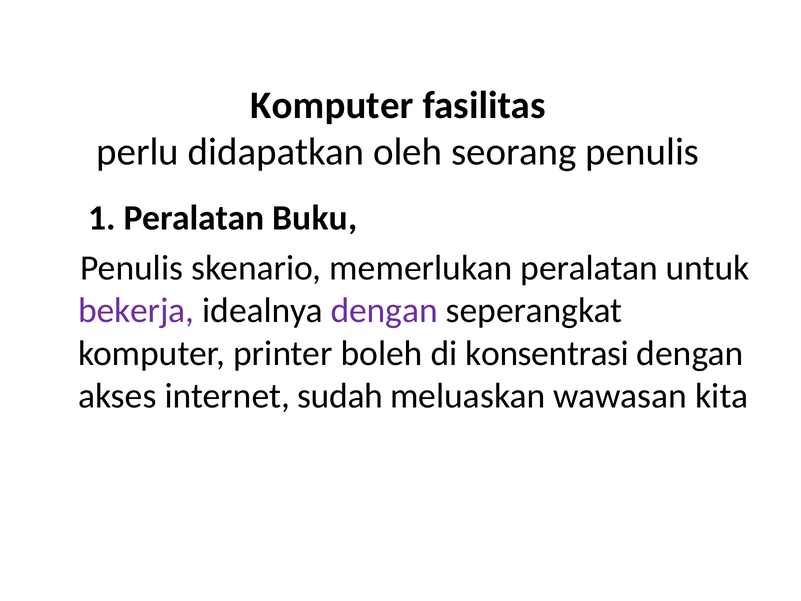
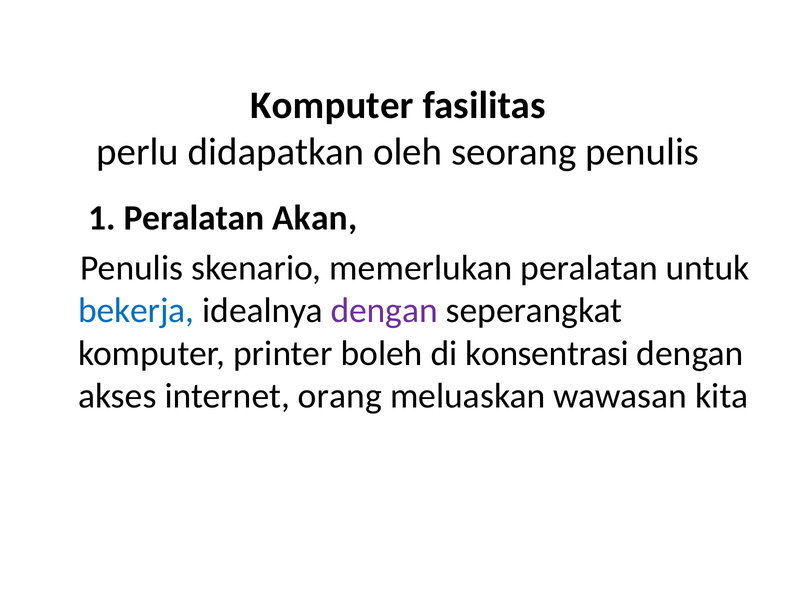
Buku: Buku -> Akan
bekerja colour: purple -> blue
sudah: sudah -> orang
